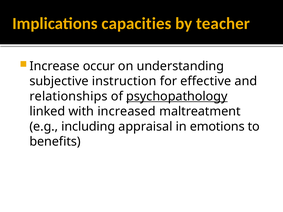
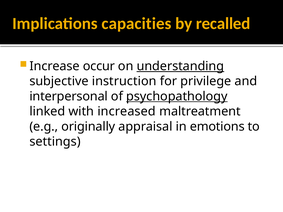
teacher: teacher -> recalled
understanding underline: none -> present
effective: effective -> privilege
relationships: relationships -> interpersonal
including: including -> originally
benefits: benefits -> settings
